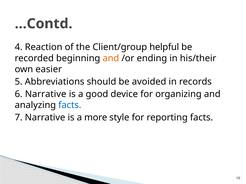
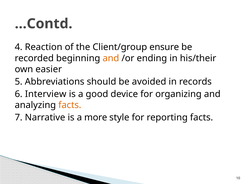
helpful: helpful -> ensure
6 Narrative: Narrative -> Interview
facts at (70, 105) colour: blue -> orange
